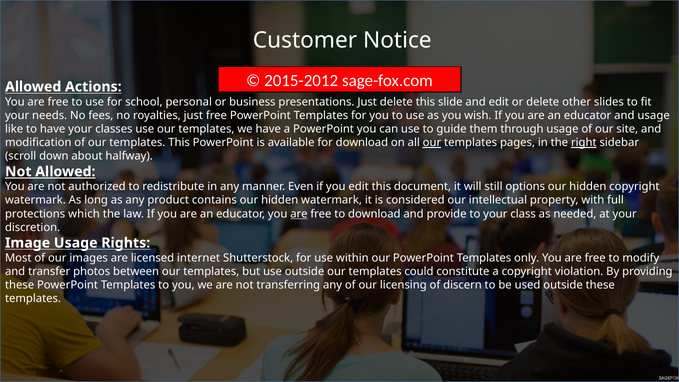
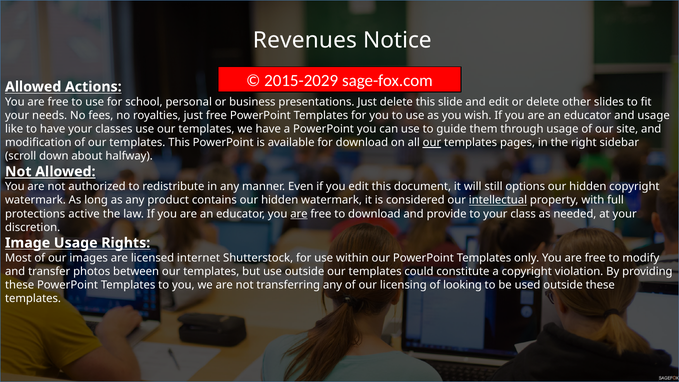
Customer: Customer -> Revenues
2015-2012: 2015-2012 -> 2015-2029
right underline: present -> none
intellectual underline: none -> present
which: which -> active
discern: discern -> looking
